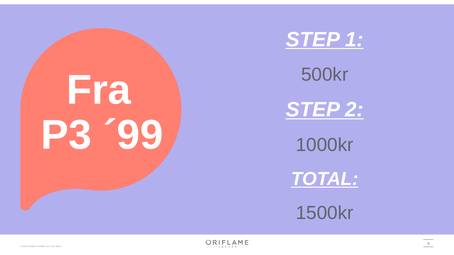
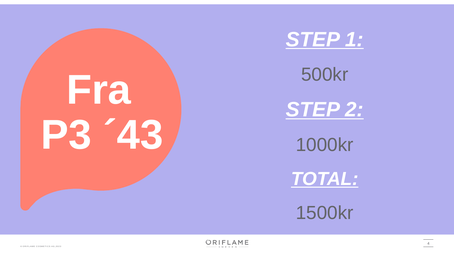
´99: ´99 -> ´43
